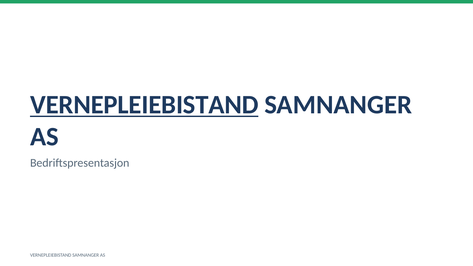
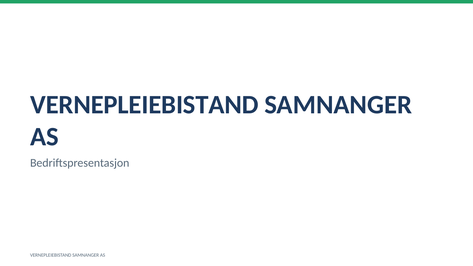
VERNEPLEIEBISTAND at (144, 105) underline: present -> none
